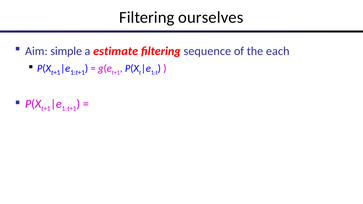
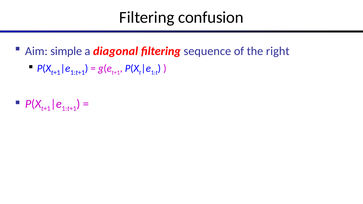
ourselves: ourselves -> confusion
estimate: estimate -> diagonal
each: each -> right
